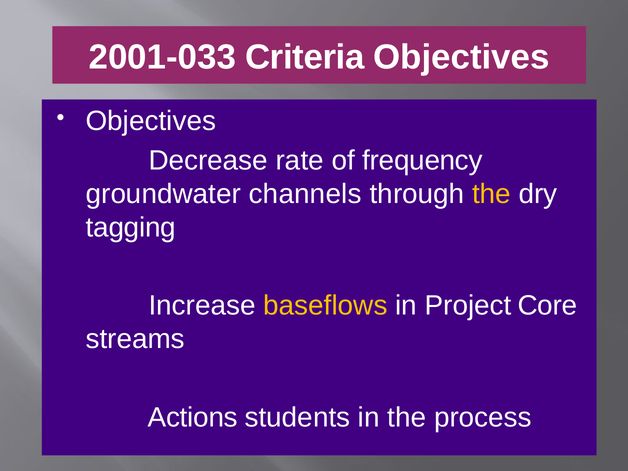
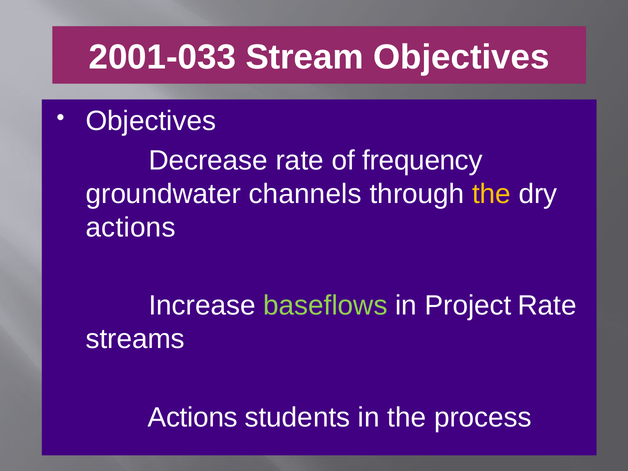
Criteria: Criteria -> Stream
tagging at (131, 227): tagging -> actions
baseflows colour: yellow -> light green
Project Core: Core -> Rate
